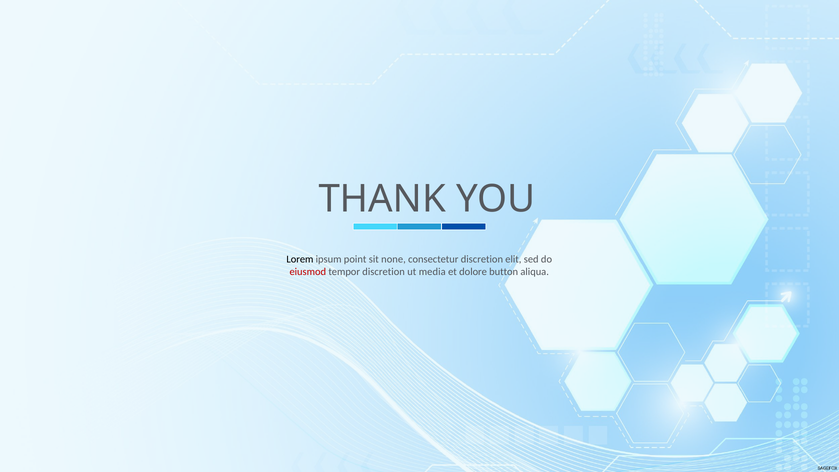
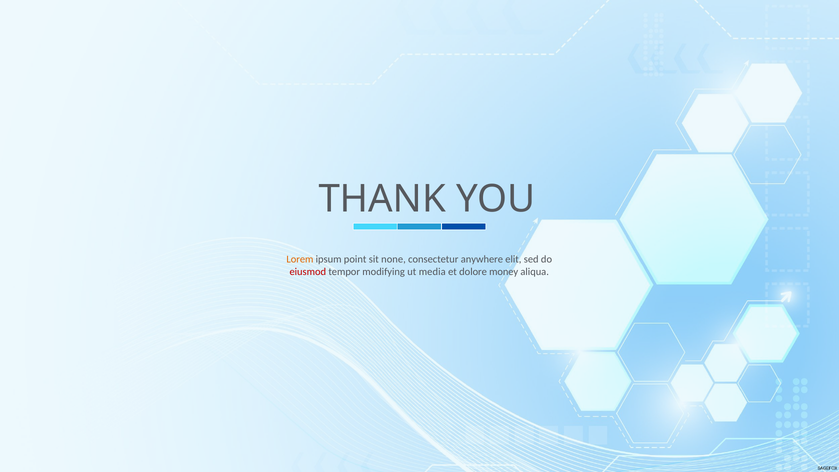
Lorem colour: black -> orange
consectetur discretion: discretion -> anywhere
tempor discretion: discretion -> modifying
button: button -> money
